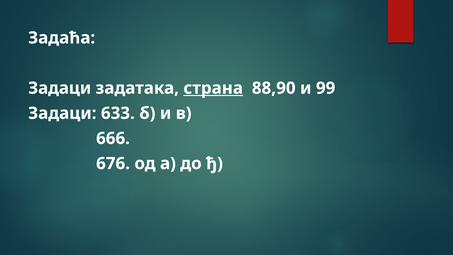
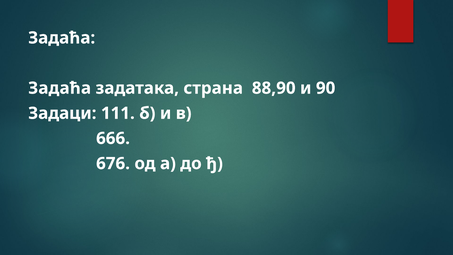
Задаци at (60, 88): Задаци -> Задаћа
страна underline: present -> none
99: 99 -> 90
633: 633 -> 111
